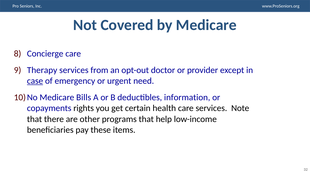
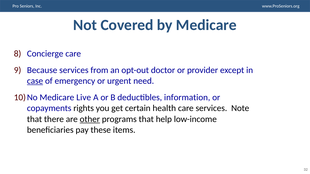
Therapy: Therapy -> Because
Bills: Bills -> Live
other underline: none -> present
